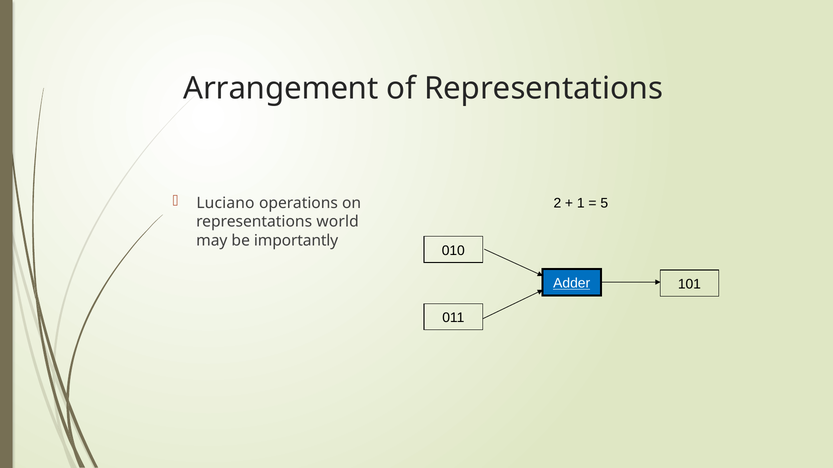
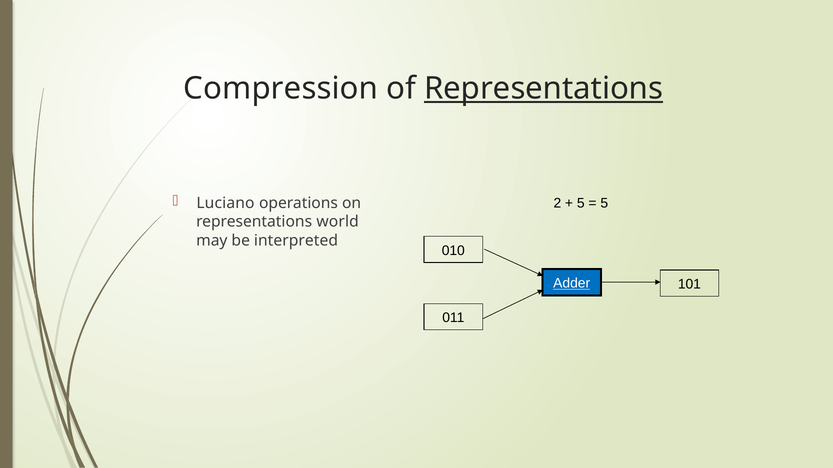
Arrangement: Arrangement -> Compression
Representations at (544, 89) underline: none -> present
1 at (581, 203): 1 -> 5
importantly: importantly -> interpreted
